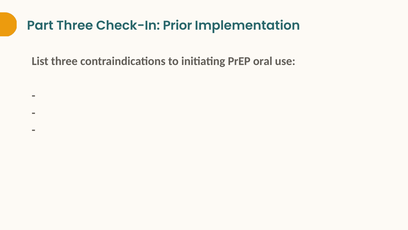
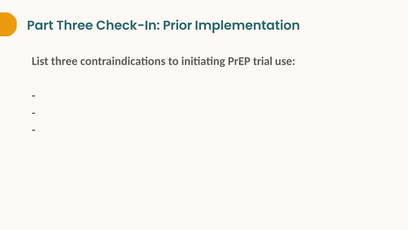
oral: oral -> trial
